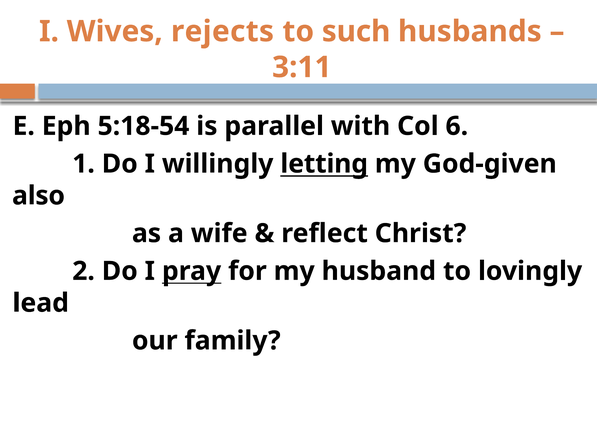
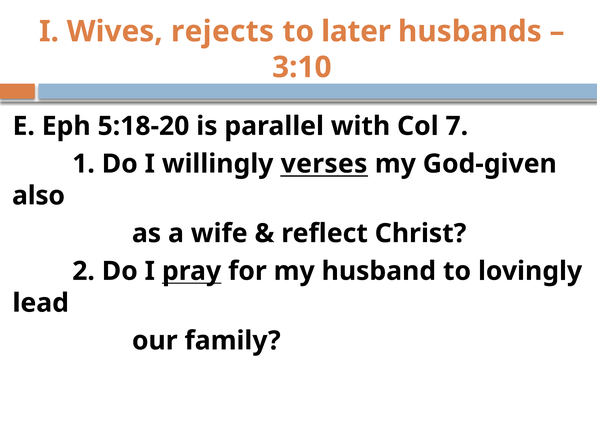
such: such -> later
3:11: 3:11 -> 3:10
5:18-54: 5:18-54 -> 5:18-20
6: 6 -> 7
letting: letting -> verses
